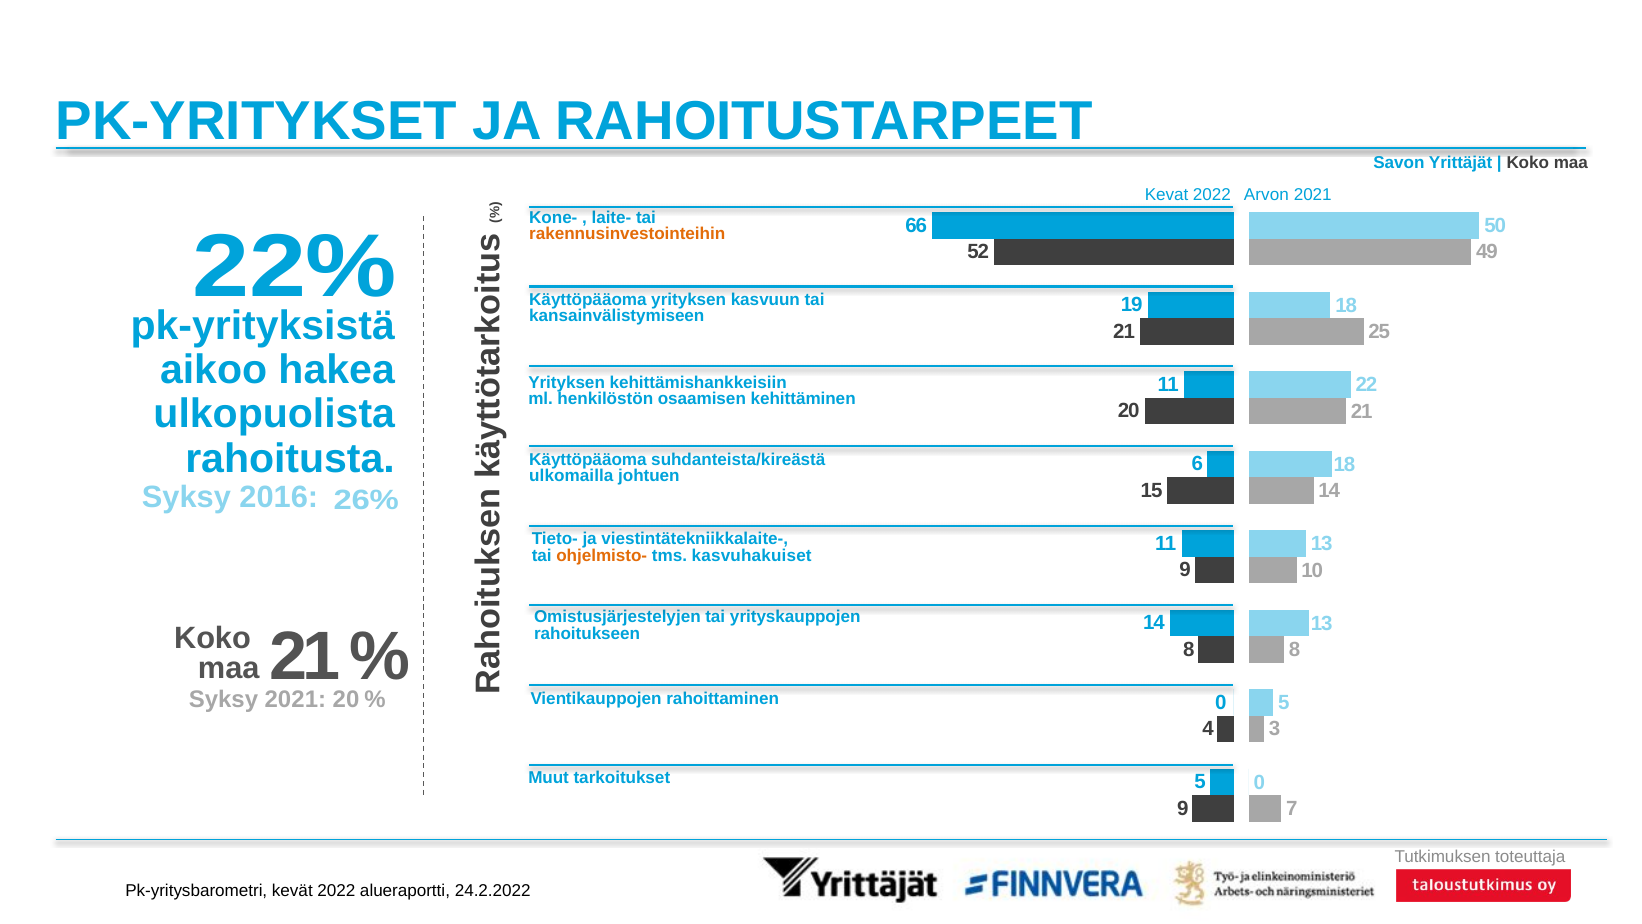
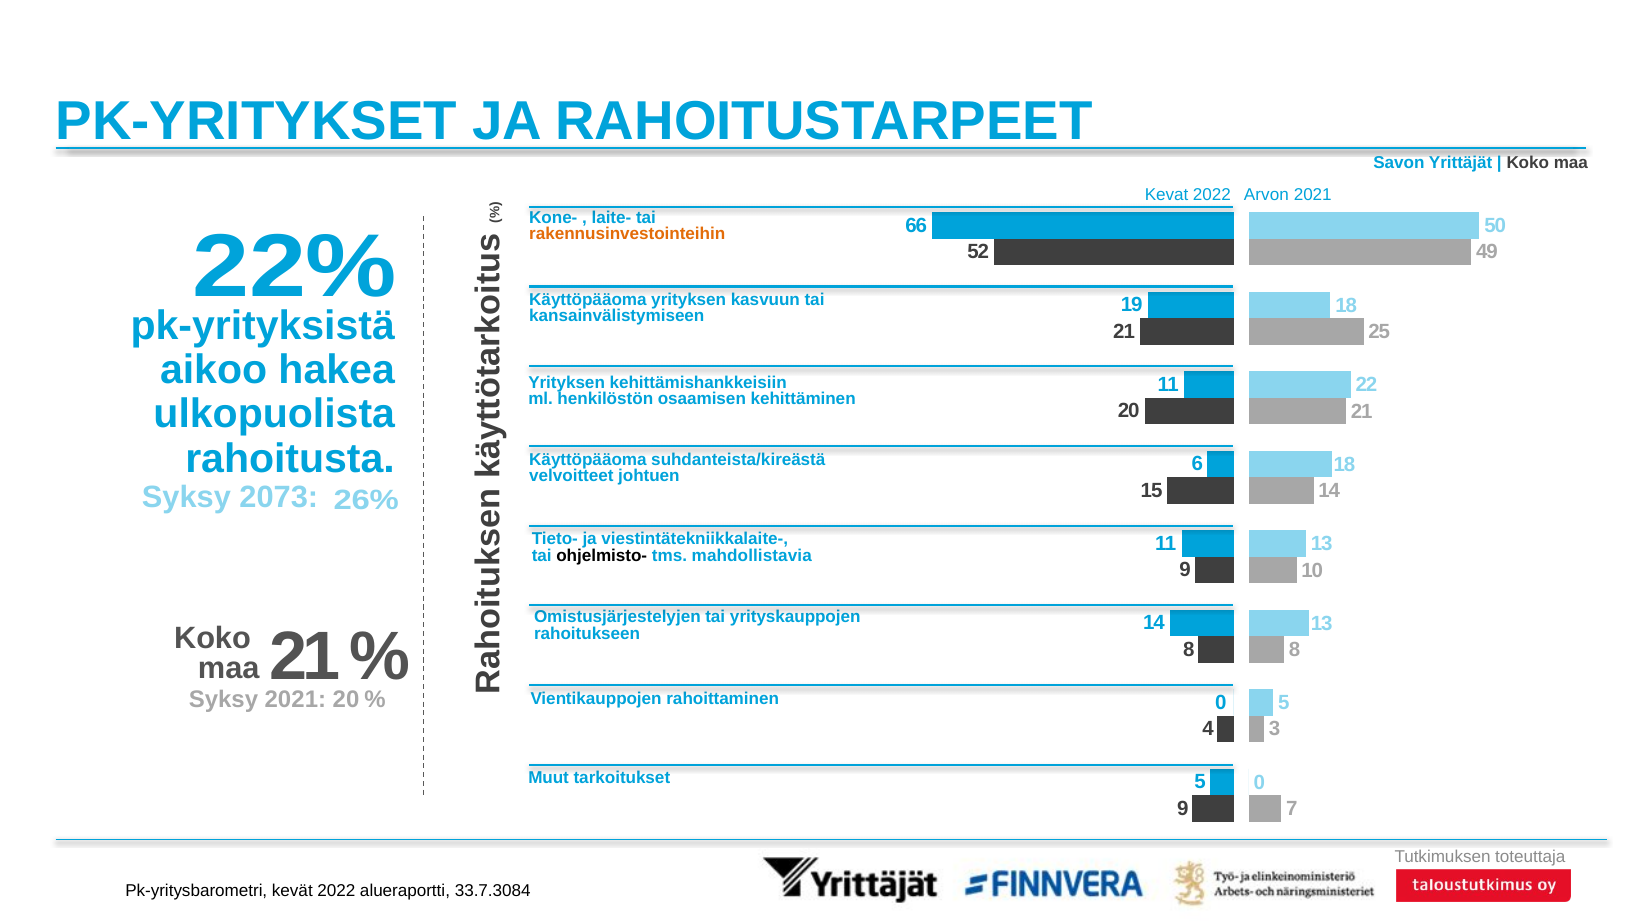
ulkomailla: ulkomailla -> velvoitteet
2016: 2016 -> 2073
ohjelmisto- colour: orange -> black
kasvuhakuiset: kasvuhakuiset -> mahdollistavia
24.2.2022: 24.2.2022 -> 33.7.3084
